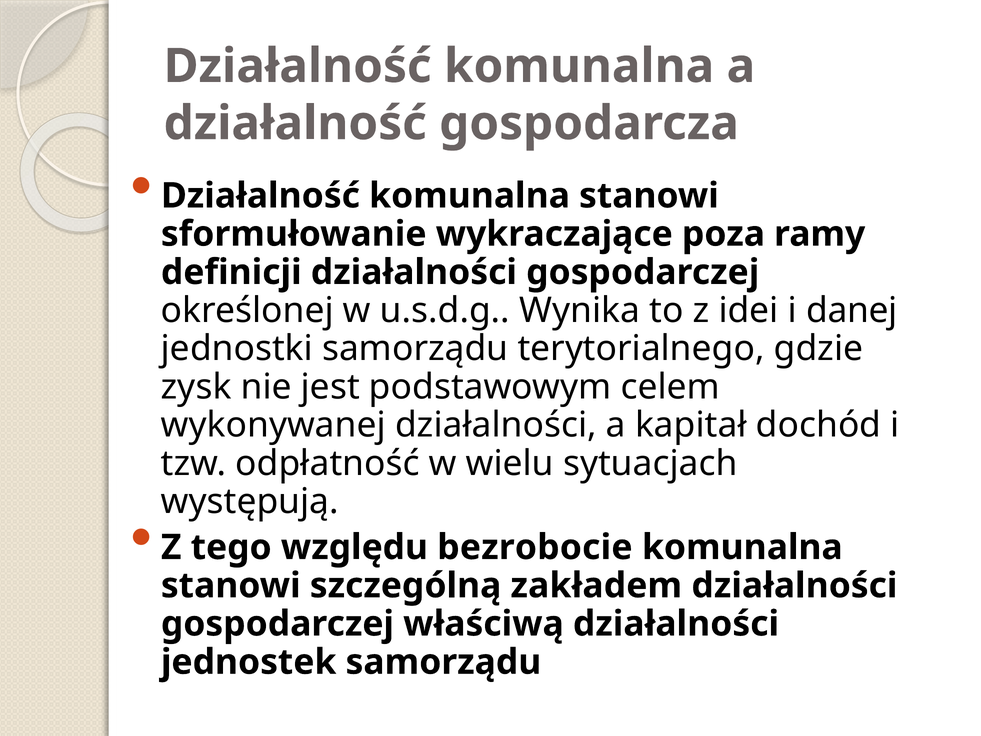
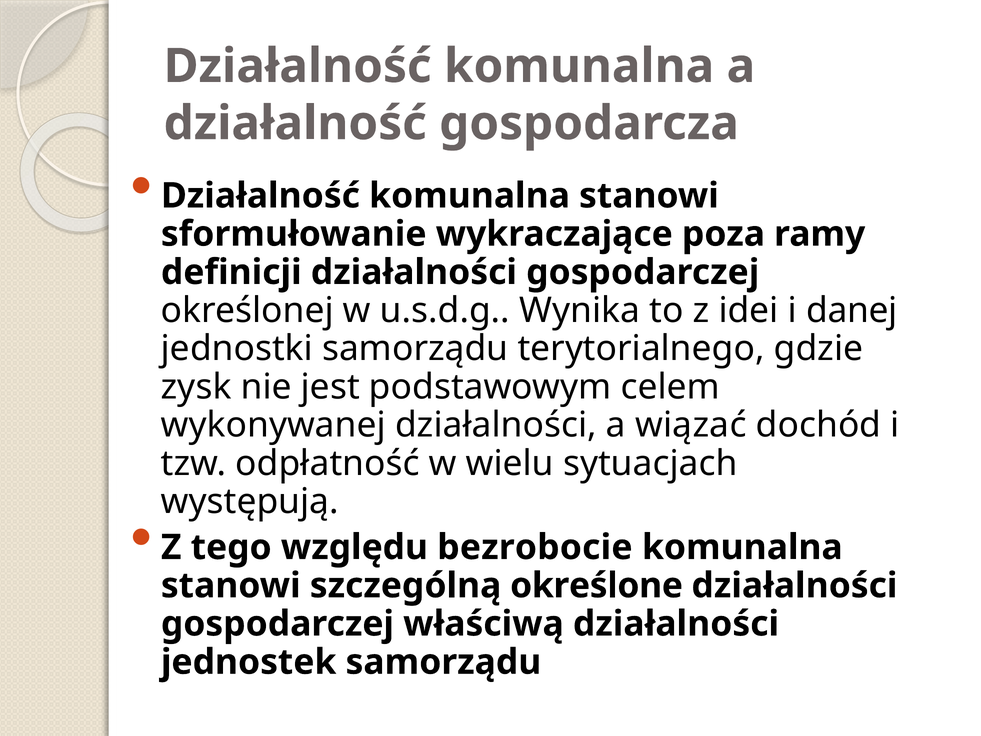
kapitał: kapitał -> wiązać
zakładem: zakładem -> określone
